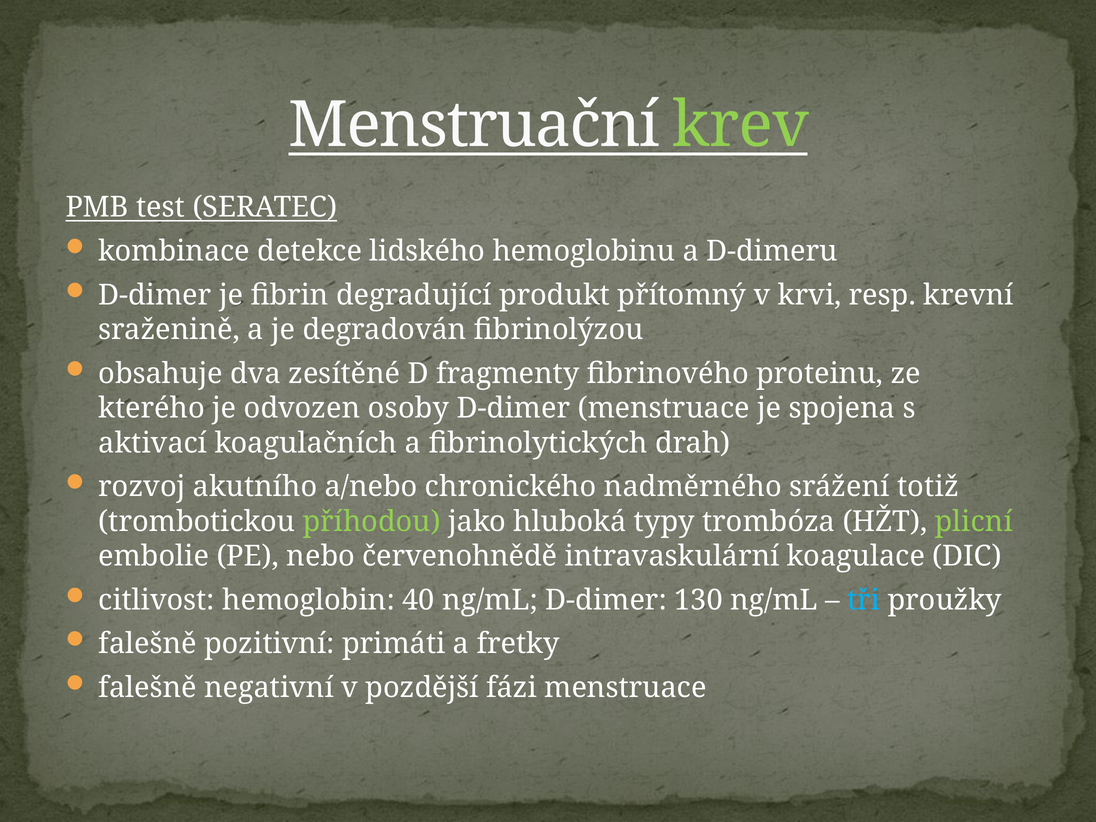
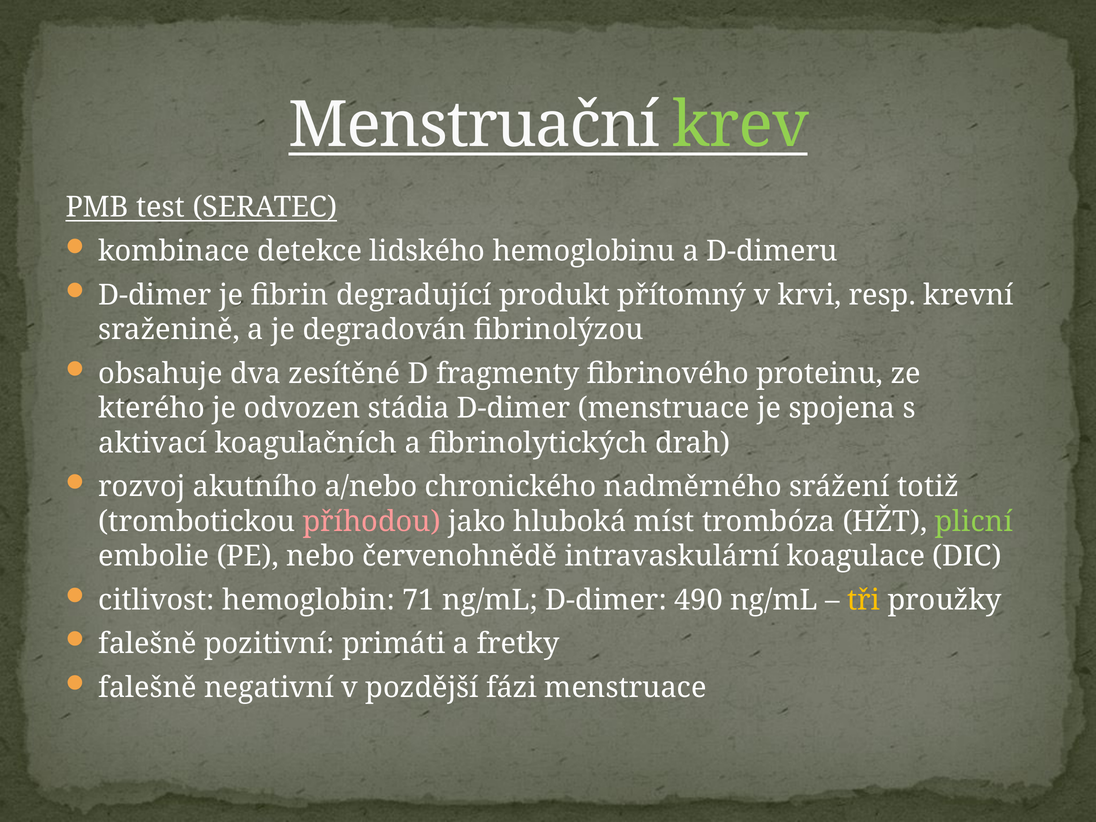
osoby: osoby -> stádia
příhodou colour: light green -> pink
typy: typy -> míst
40: 40 -> 71
130: 130 -> 490
tři colour: light blue -> yellow
